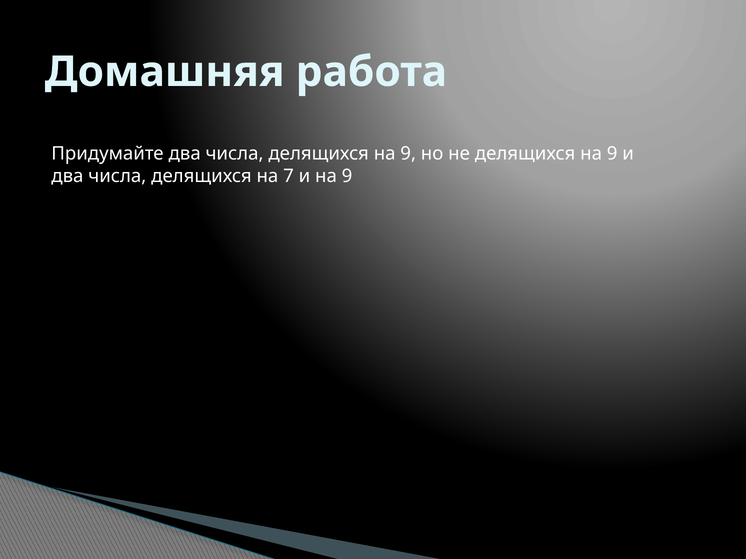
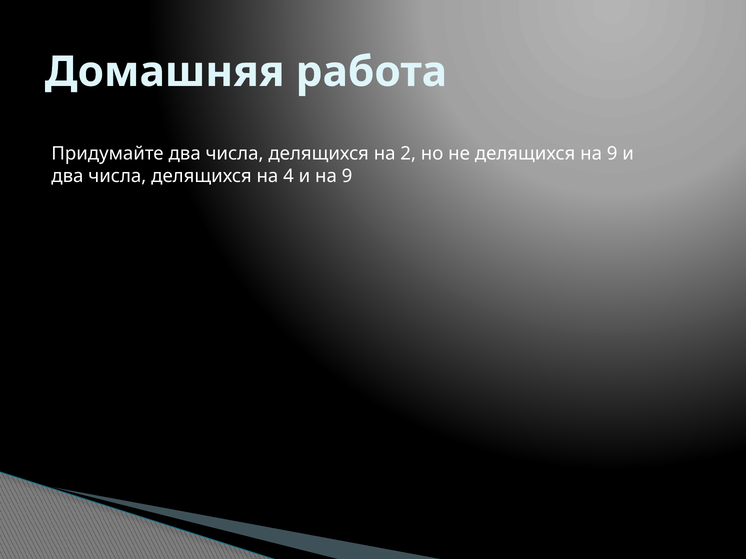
числа делящихся на 9: 9 -> 2
7: 7 -> 4
